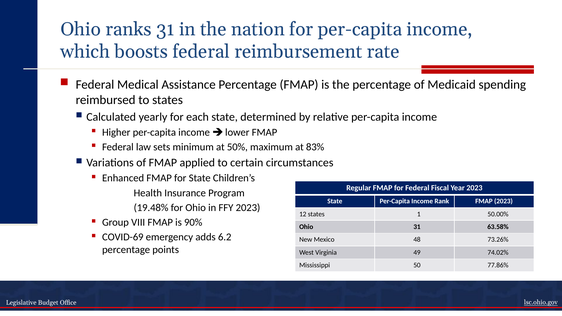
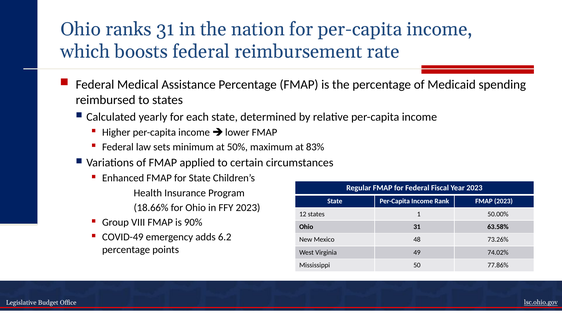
19.48%: 19.48% -> 18.66%
COVID-69: COVID-69 -> COVID-49
